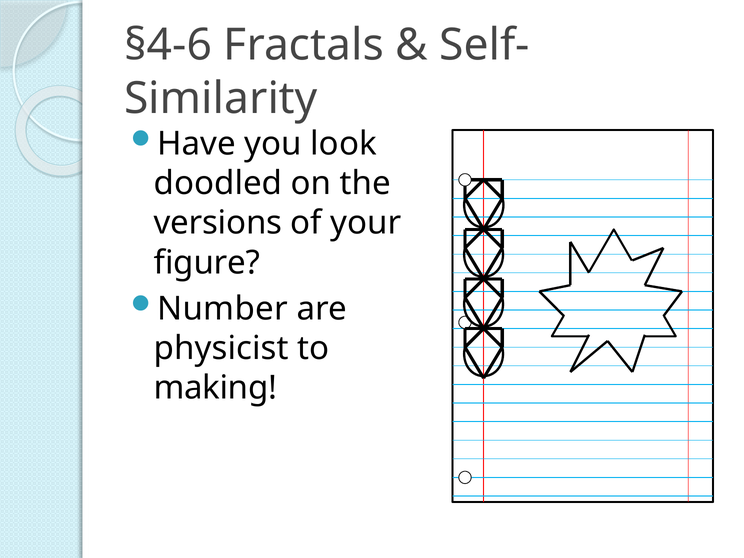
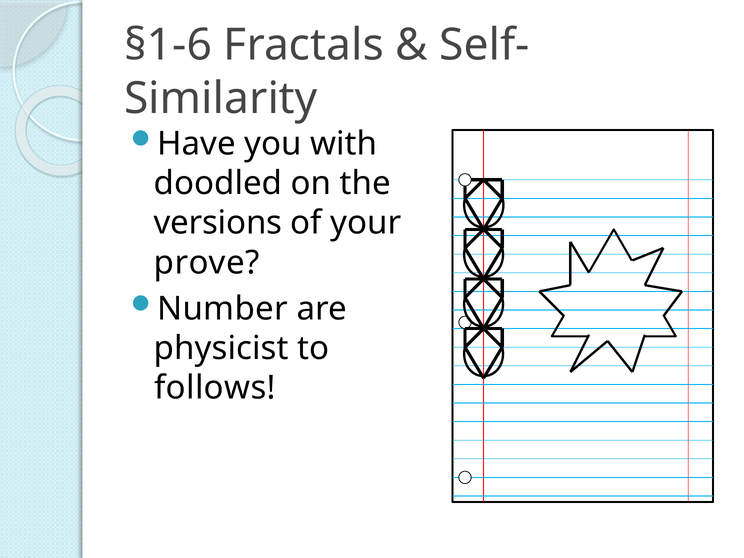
§4-6: §4-6 -> §1-6
look: look -> with
figure: figure -> prove
making: making -> follows
